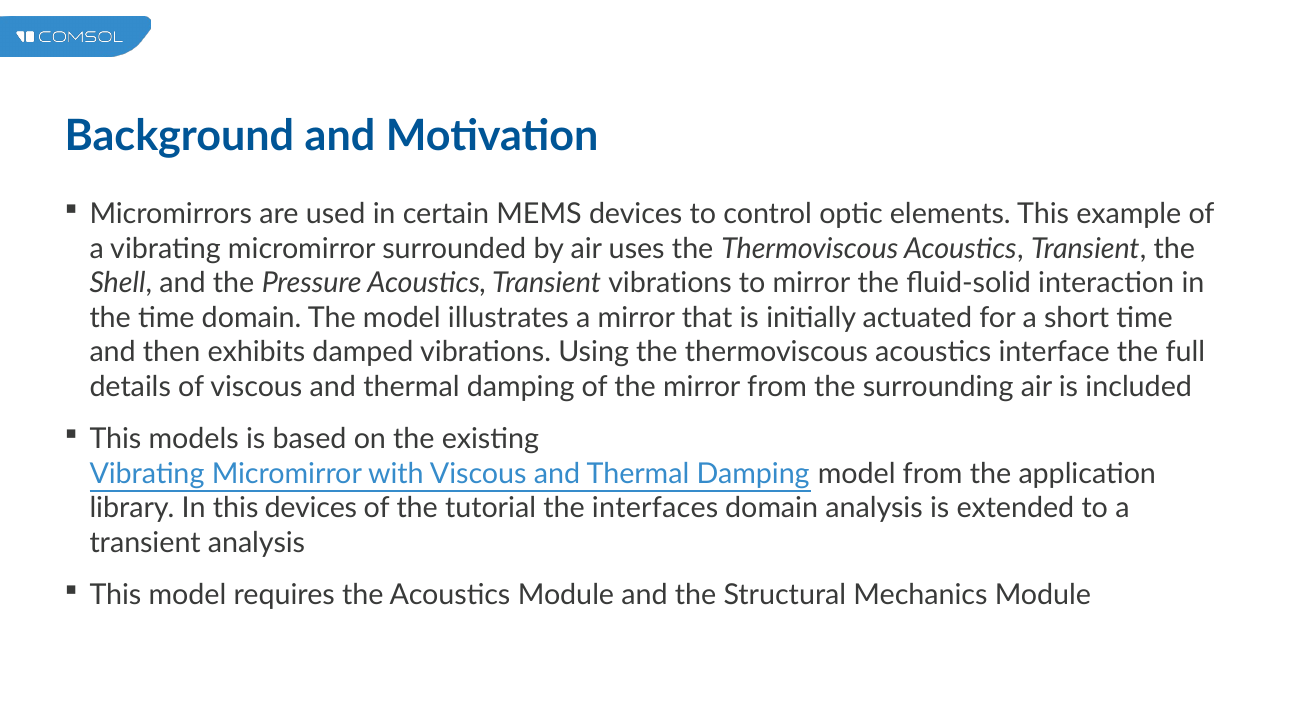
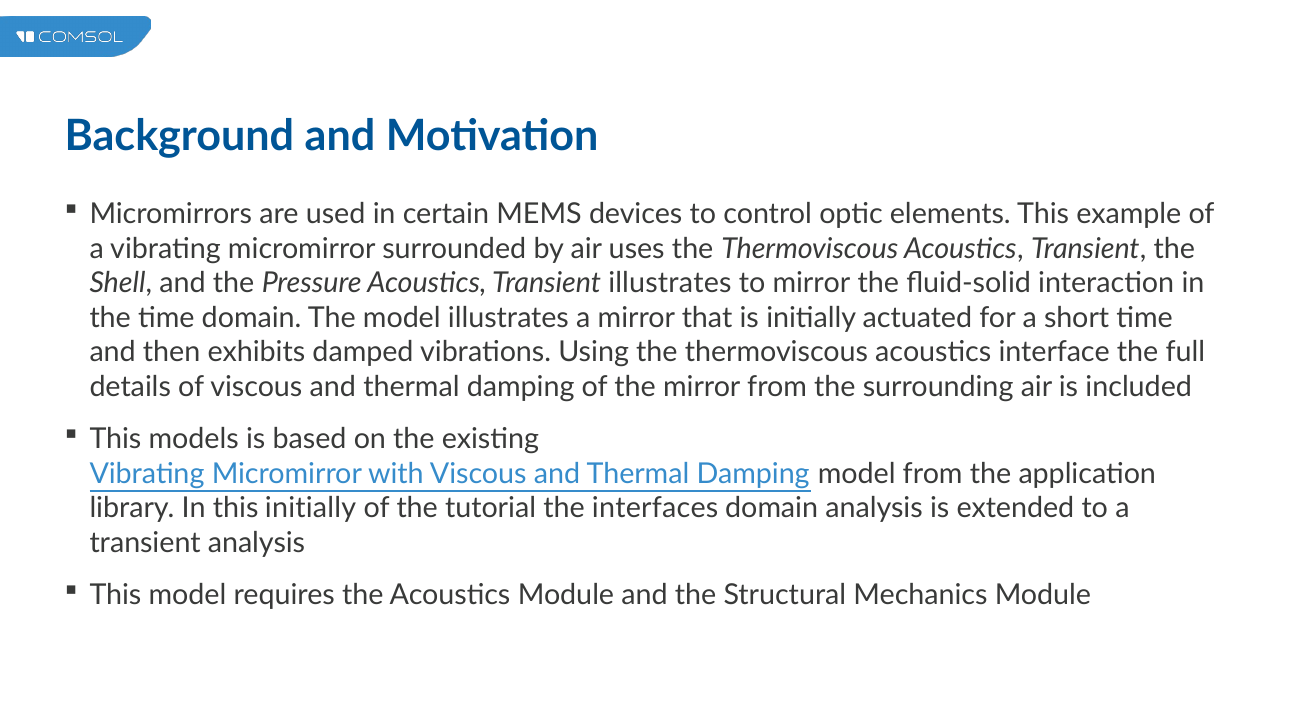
Transient vibrations: vibrations -> illustrates
this devices: devices -> initially
